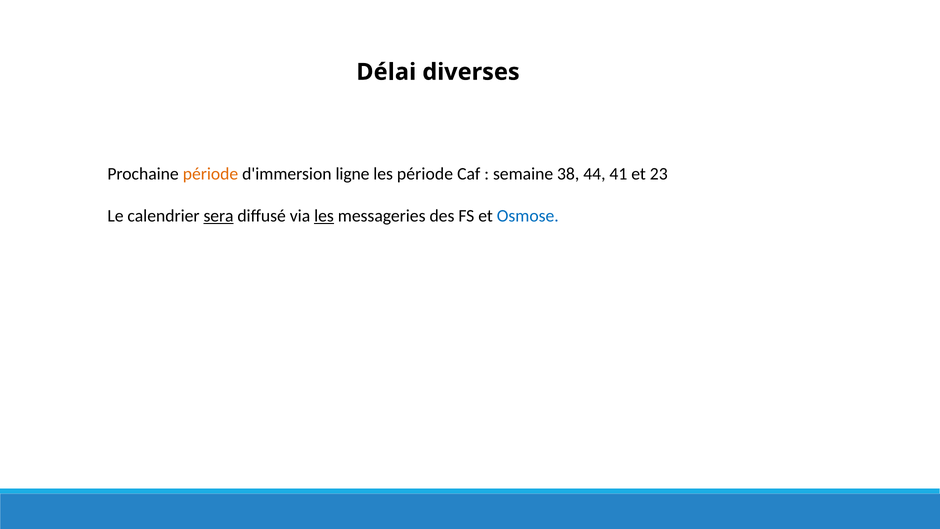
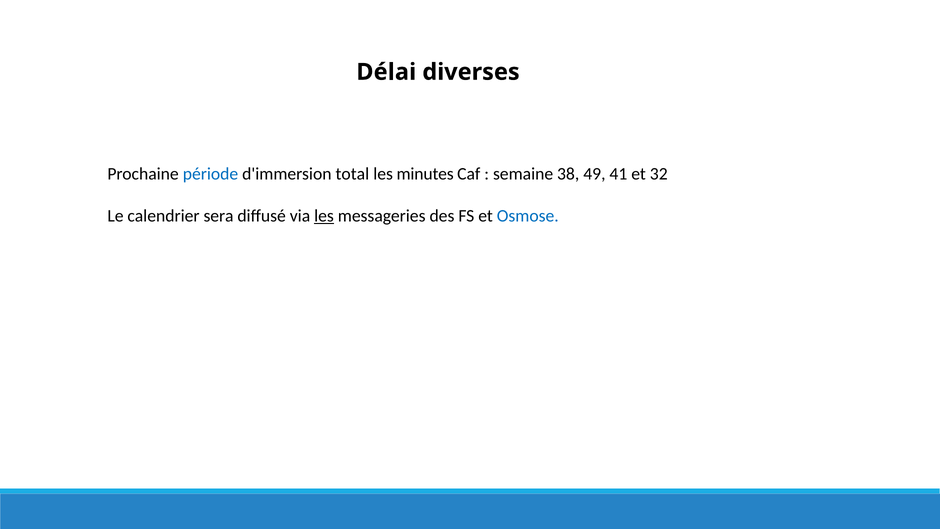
période at (211, 174) colour: orange -> blue
ligne: ligne -> total
les période: période -> minutes
44: 44 -> 49
23: 23 -> 32
sera underline: present -> none
